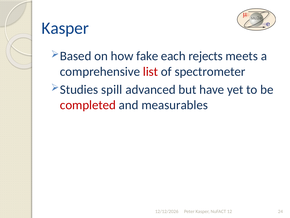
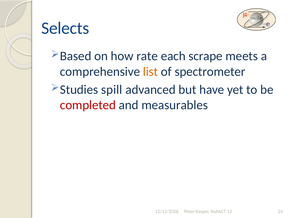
Kasper at (65, 28): Kasper -> Selects
fake: fake -> rate
rejects: rejects -> scrape
list colour: red -> orange
